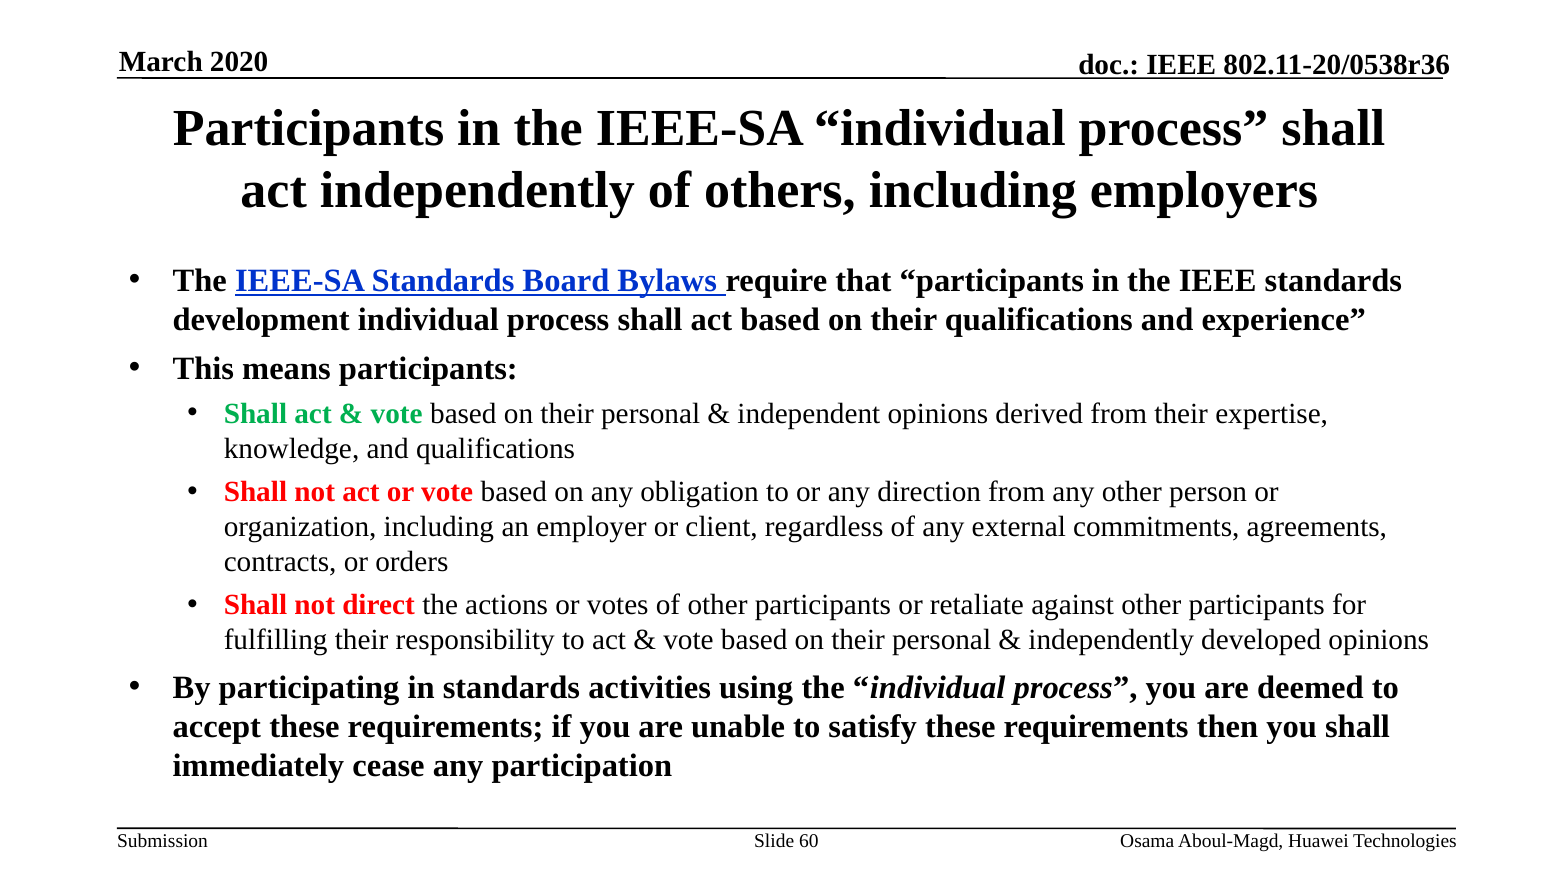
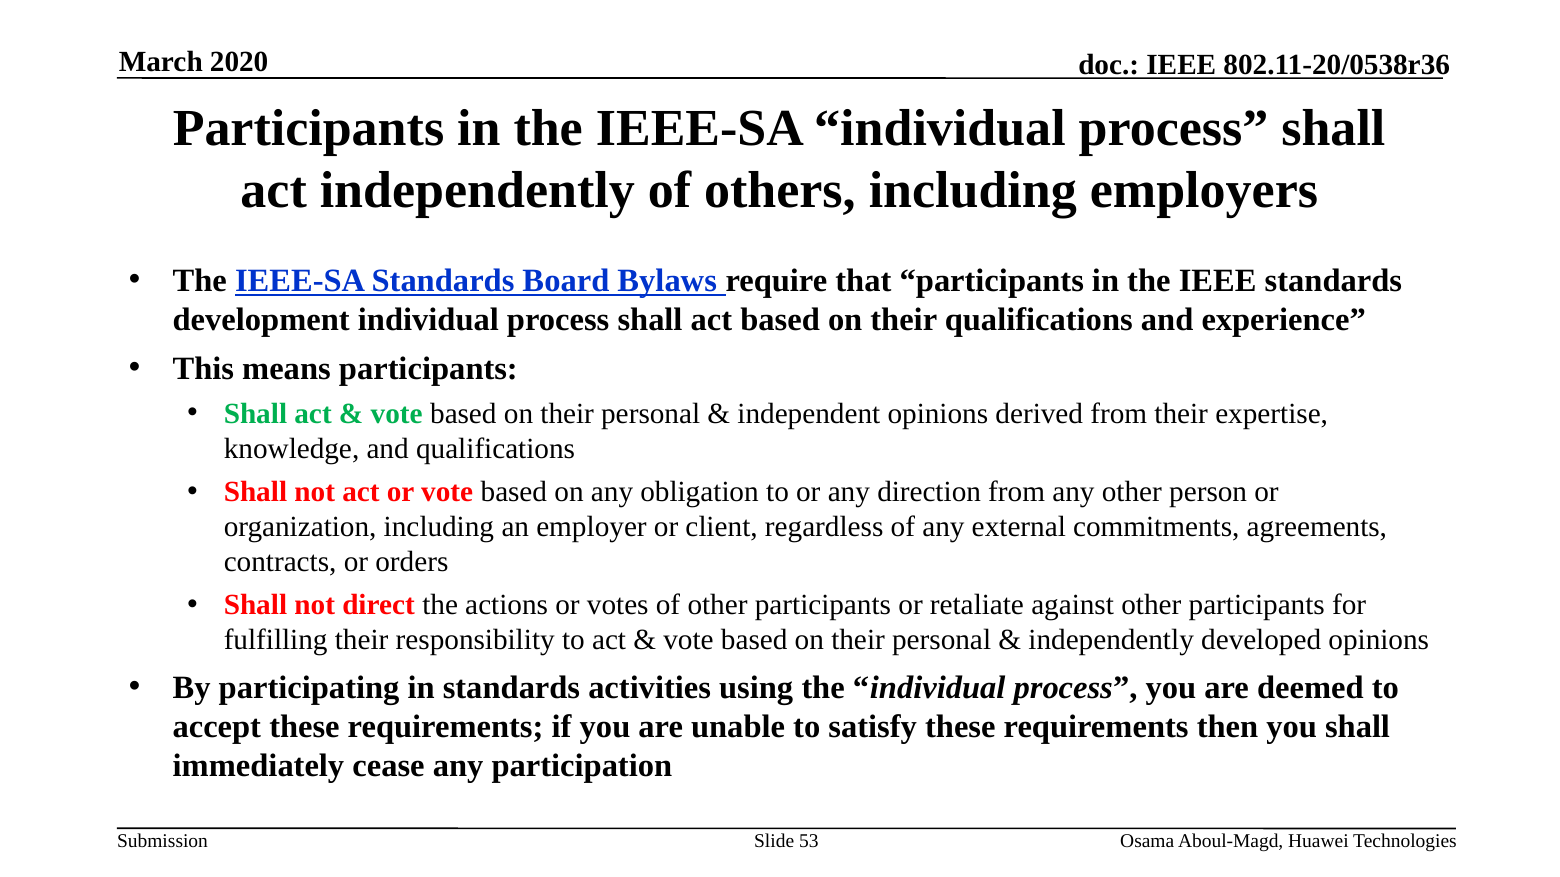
60: 60 -> 53
